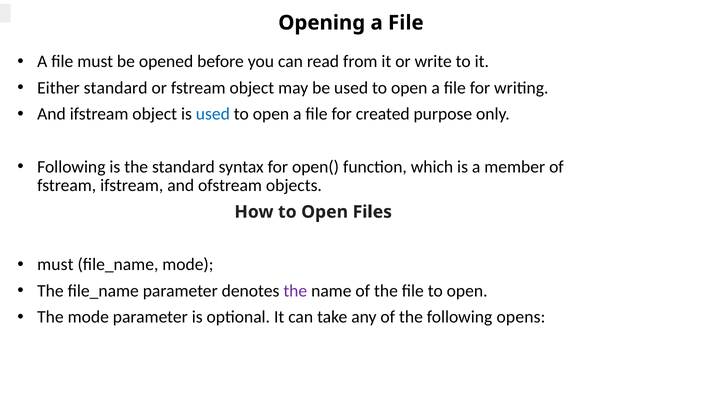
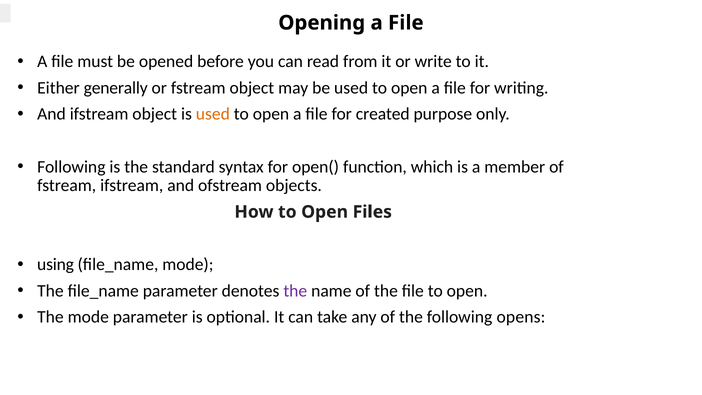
Either standard: standard -> generally
used at (213, 114) colour: blue -> orange
must at (55, 264): must -> using
